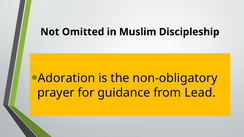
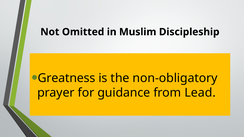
Adoration: Adoration -> Greatness
